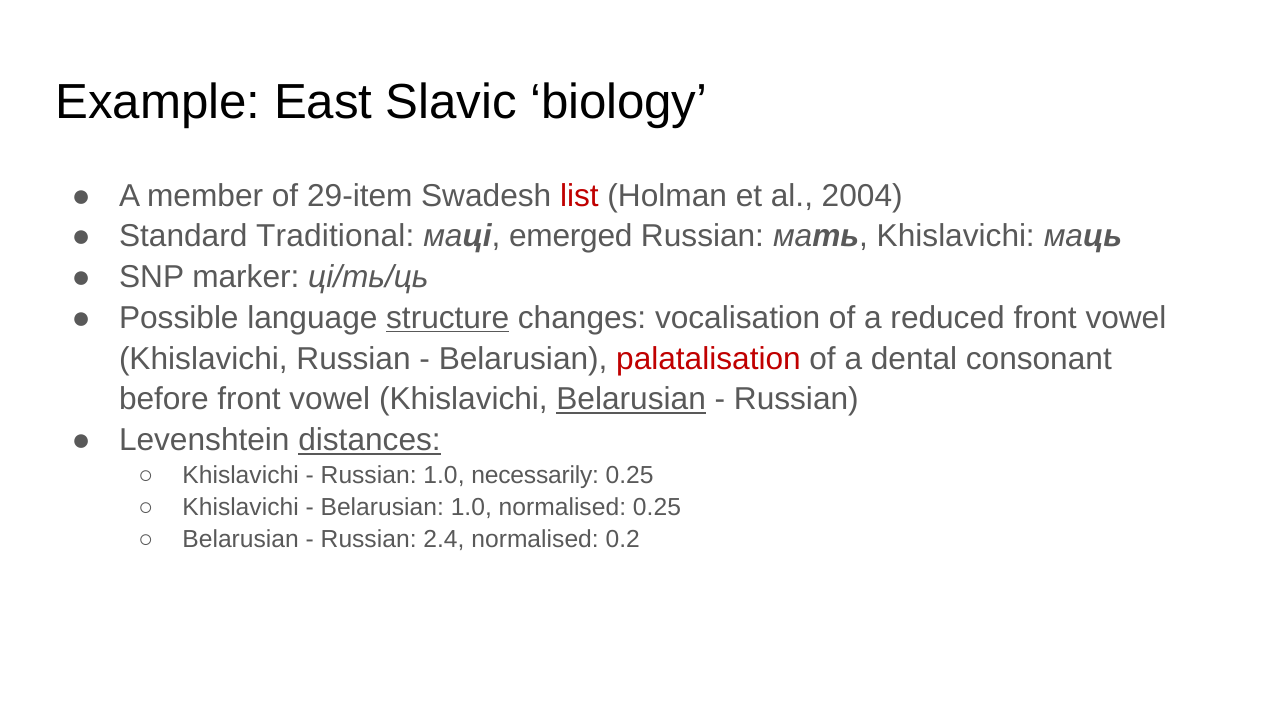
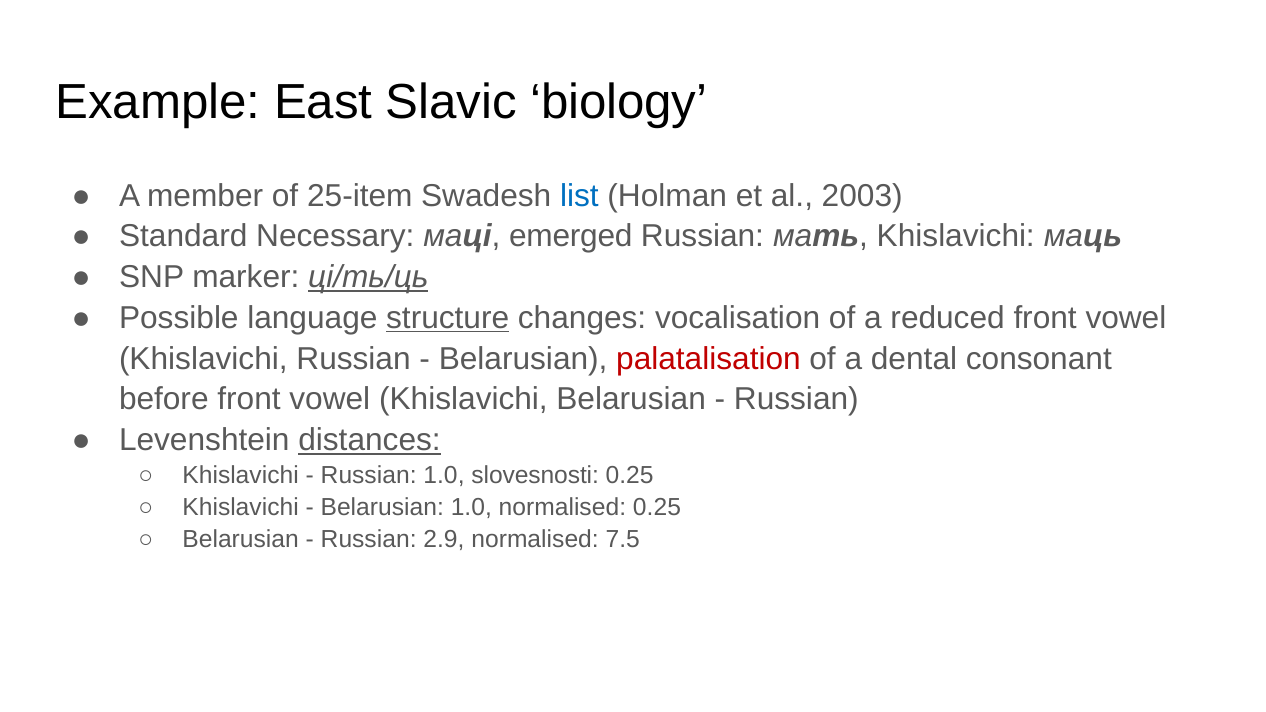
29-item: 29-item -> 25-item
list colour: red -> blue
2004: 2004 -> 2003
Traditional: Traditional -> Necessary
ці/ть/ць underline: none -> present
Belarusian at (631, 399) underline: present -> none
necessarily: necessarily -> slovesnosti
2.4: 2.4 -> 2.9
0.2: 0.2 -> 7.5
